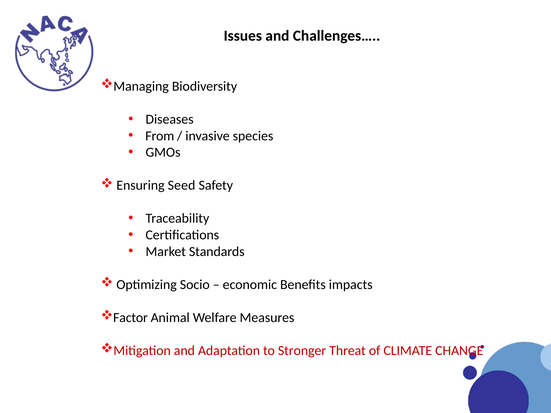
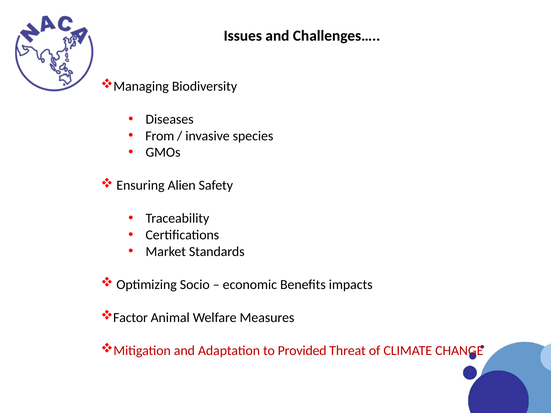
Seed: Seed -> Alien
Stronger: Stronger -> Provided
